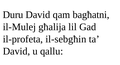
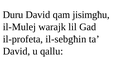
bagħatni: bagħatni -> jisimgħu
għalija: għalija -> warajk
